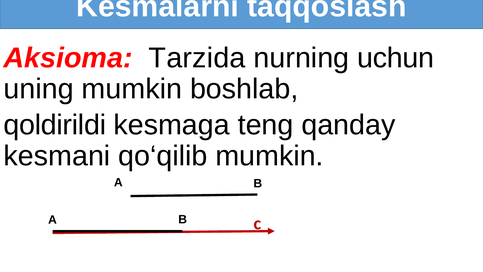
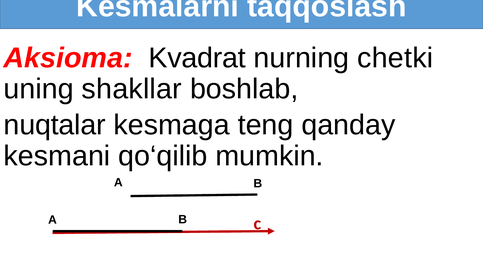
Tarzida: Tarzida -> Kvadrat
uchun: uchun -> chetki
uning mumkin: mumkin -> shakllar
qoldirildi: qoldirildi -> nuqtalar
